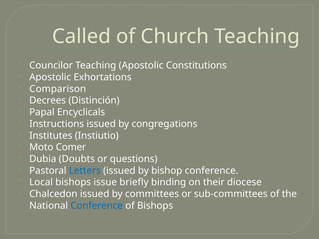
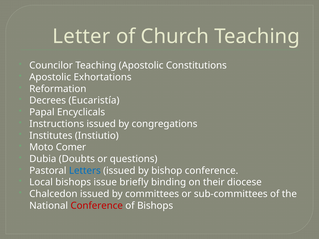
Called: Called -> Letter
Comparison: Comparison -> Reformation
Distinción: Distinción -> Eucaristía
Conference at (97, 206) colour: blue -> red
